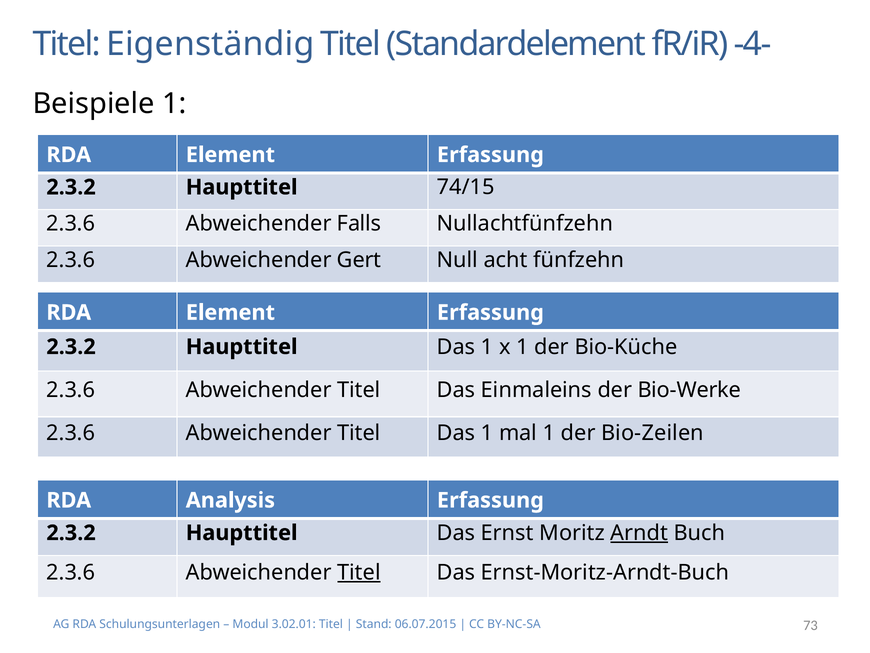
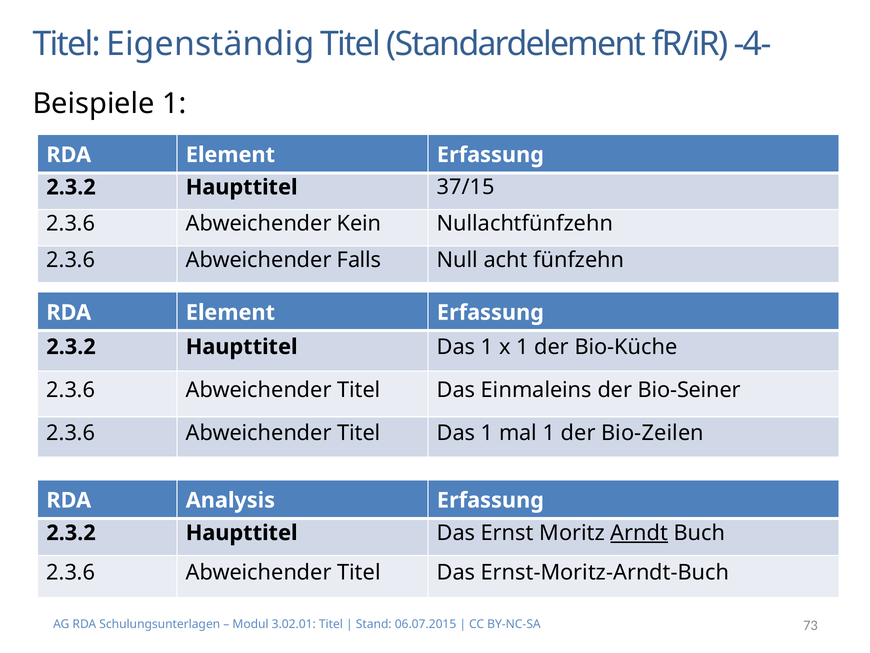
74/15: 74/15 -> 37/15
Falls: Falls -> Kein
Gert: Gert -> Falls
Bio-Werke: Bio-Werke -> Bio-Seiner
Titel at (359, 572) underline: present -> none
